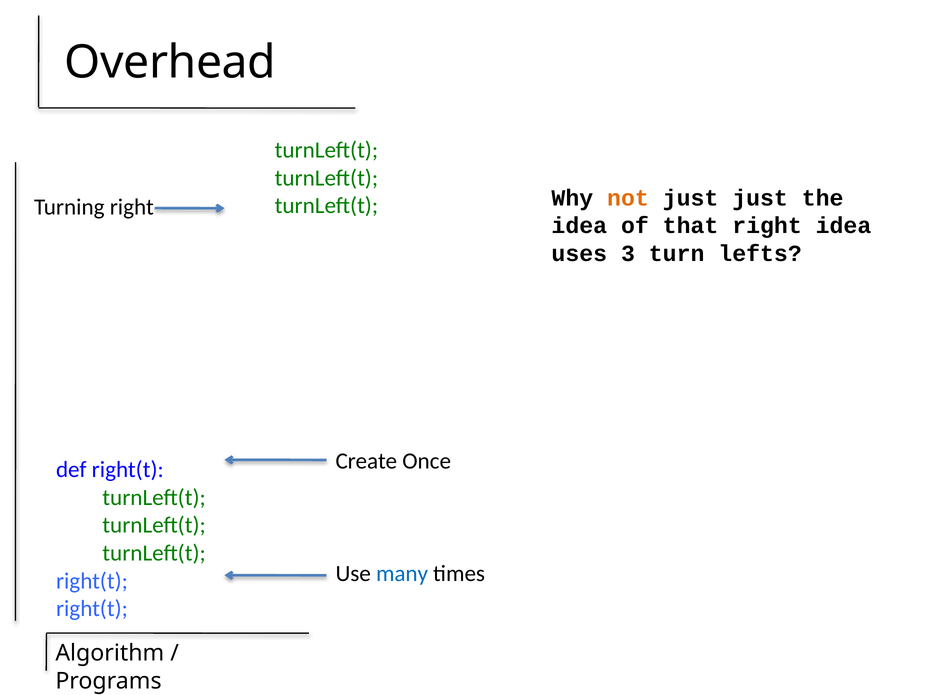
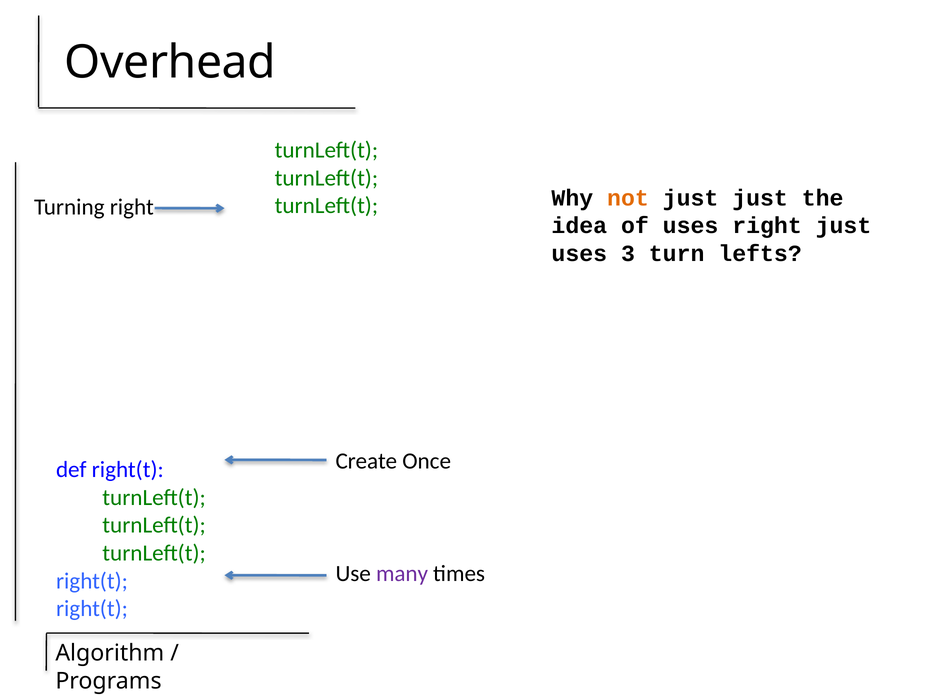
of that: that -> uses
right idea: idea -> just
many colour: blue -> purple
